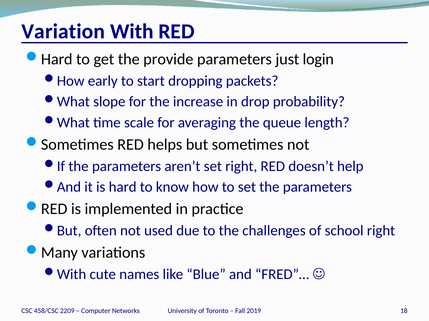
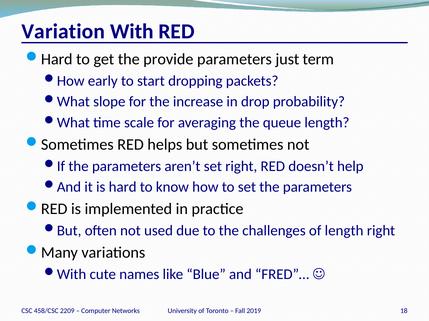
login: login -> term
of school: school -> length
